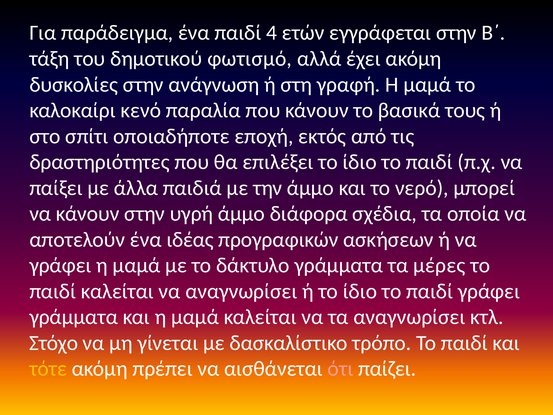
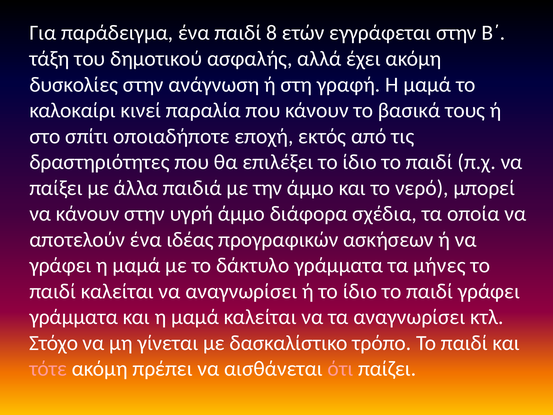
4: 4 -> 8
φωτισμό: φωτισμό -> ασφαλής
κενό: κενό -> κινεί
μέρες: μέρες -> μήνες
τότε colour: yellow -> pink
